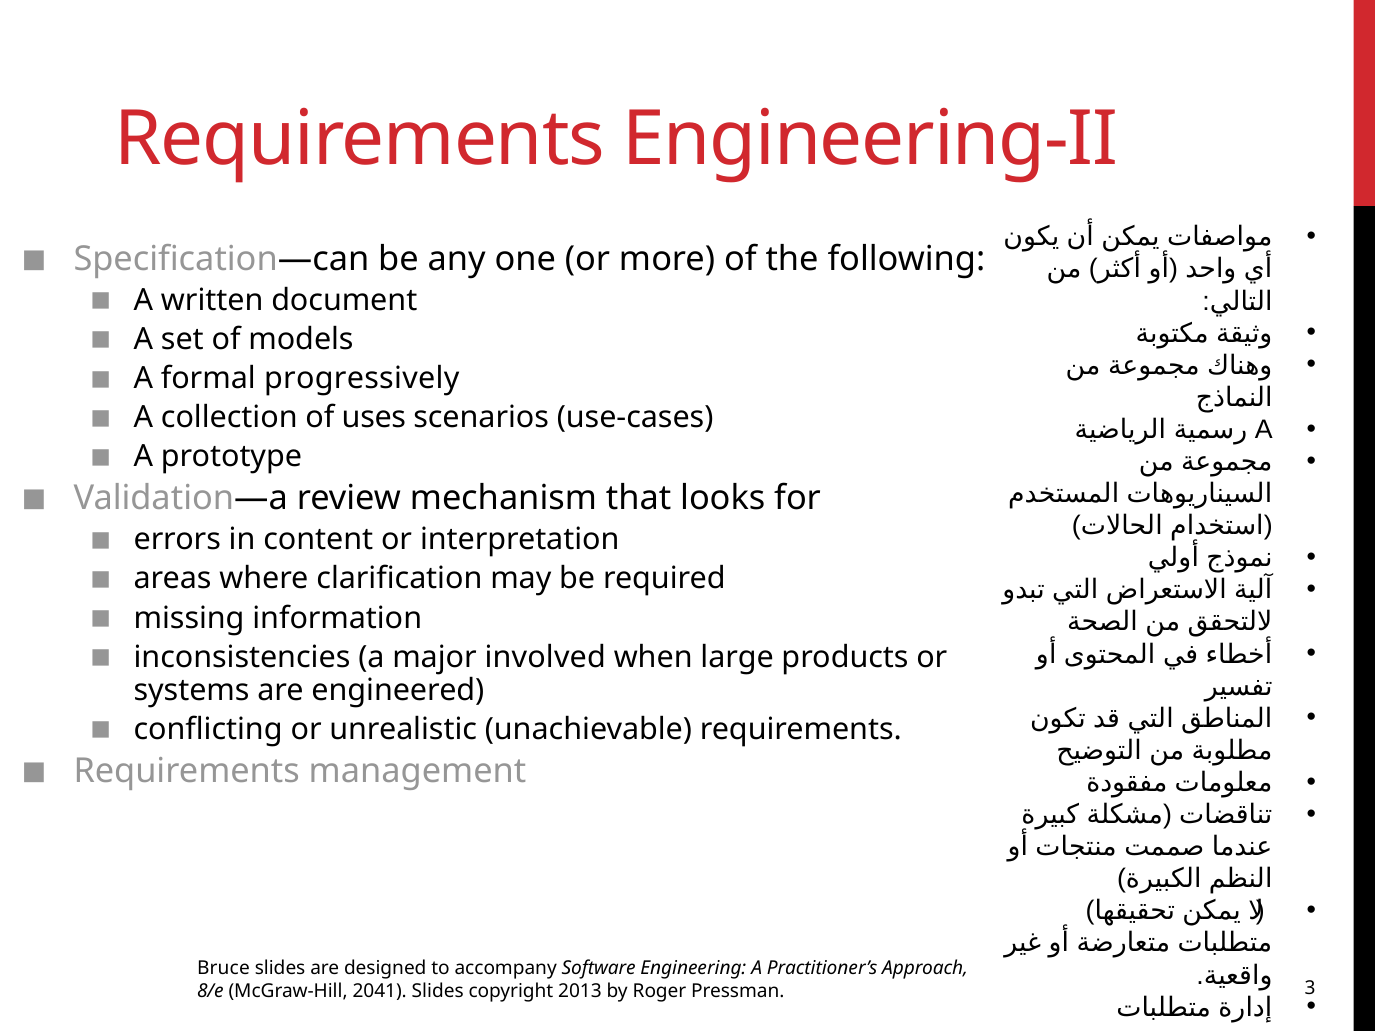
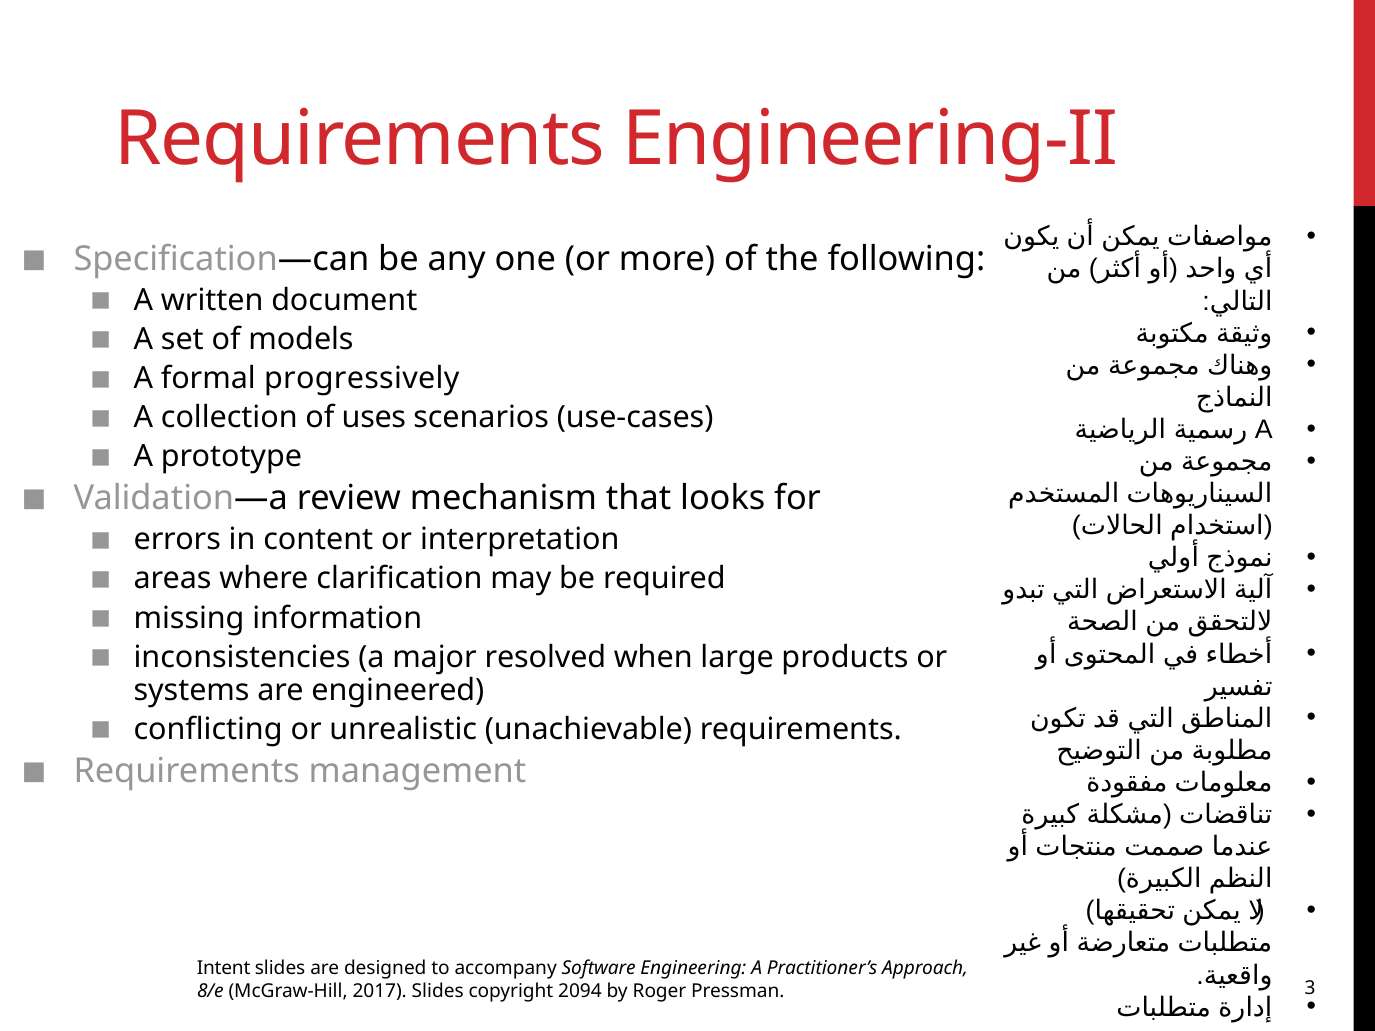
involved: involved -> resolved
Bruce: Bruce -> Intent
2041: 2041 -> 2017
2013: 2013 -> 2094
